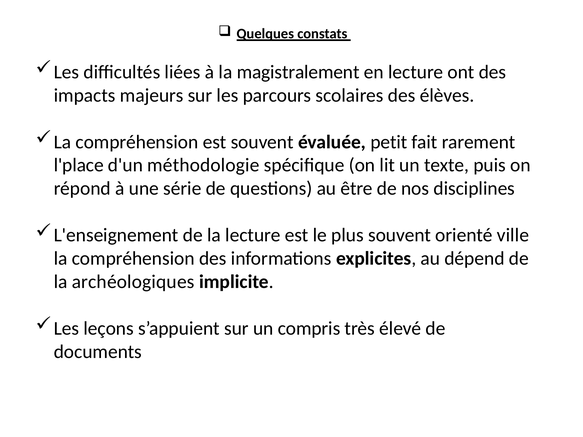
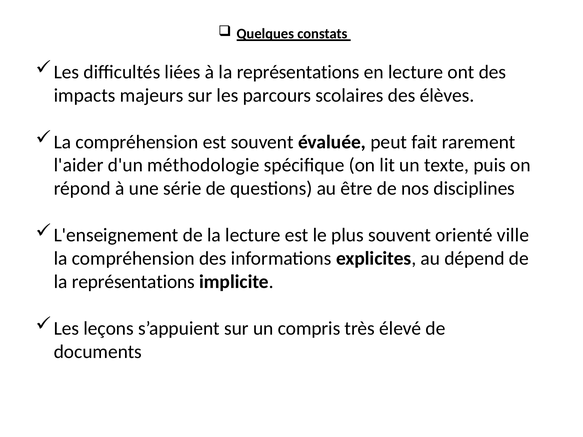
à la magistralement: magistralement -> représentations
petit: petit -> peut
l'place: l'place -> l'aider
archéologiques at (133, 282): archéologiques -> représentations
